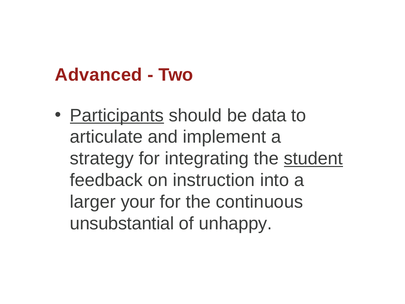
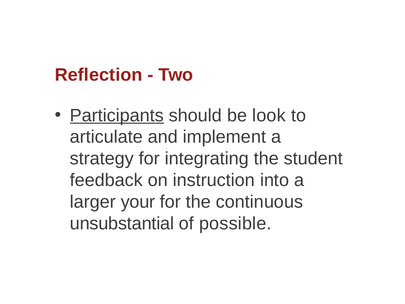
Advanced: Advanced -> Reflection
data: data -> look
student underline: present -> none
unhappy: unhappy -> possible
